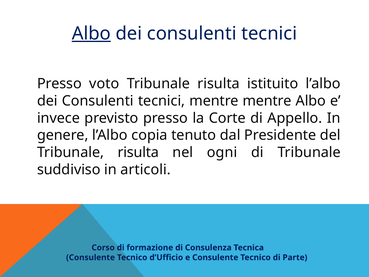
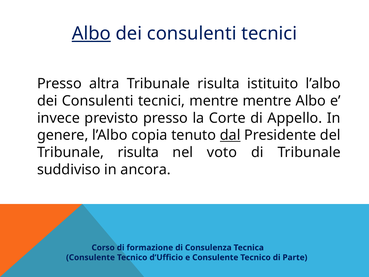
voto: voto -> altra
dal underline: none -> present
ogni: ogni -> voto
articoli: articoli -> ancora
